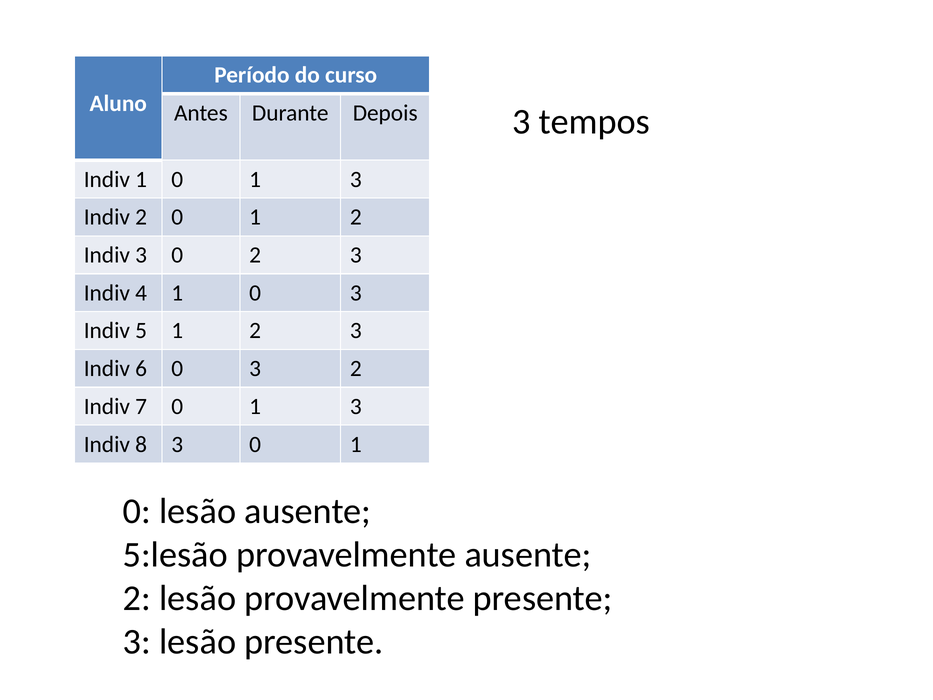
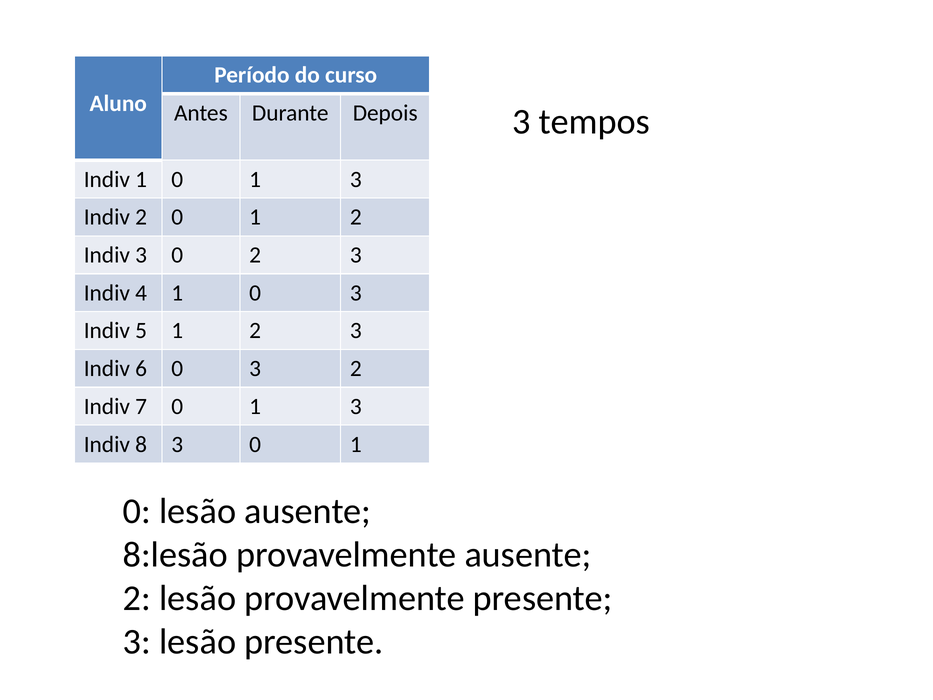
5:lesão: 5:lesão -> 8:lesão
